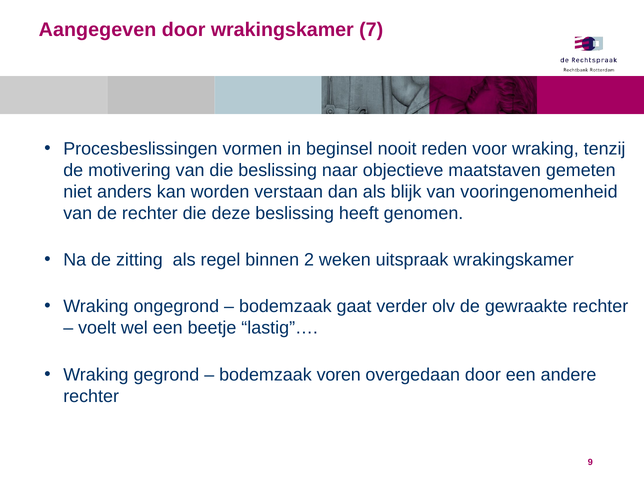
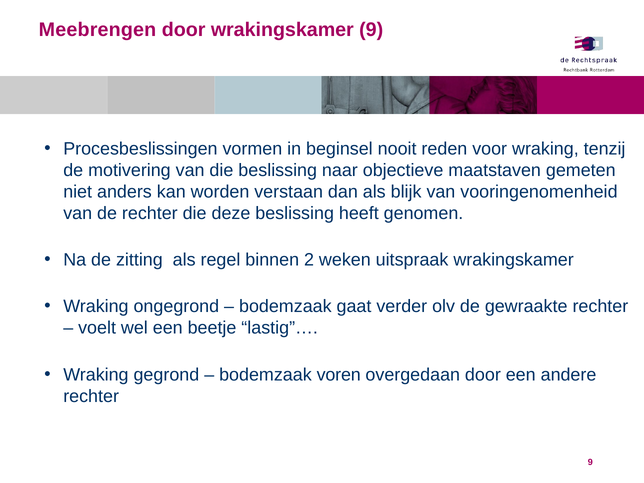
Aangegeven: Aangegeven -> Meebrengen
wrakingskamer 7: 7 -> 9
